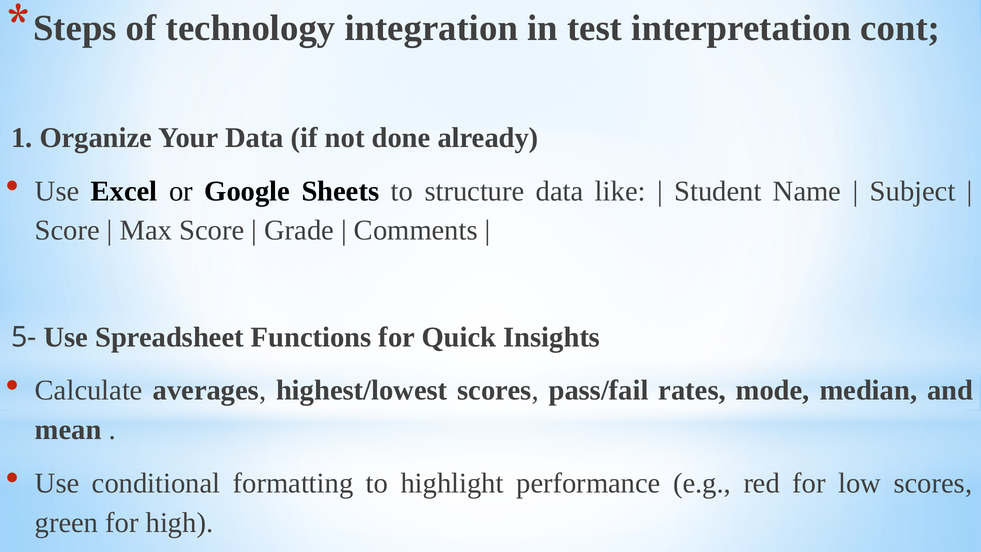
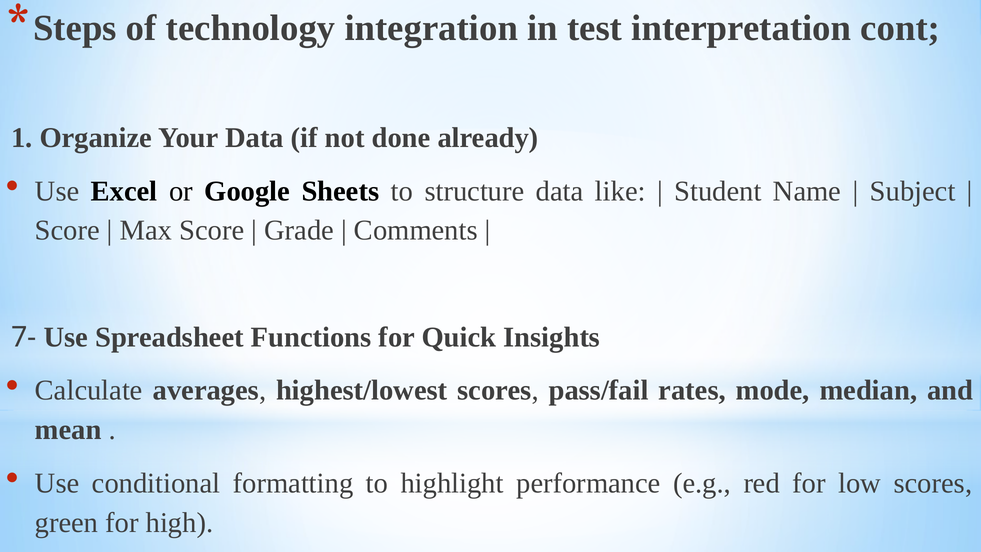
5-: 5- -> 7-
